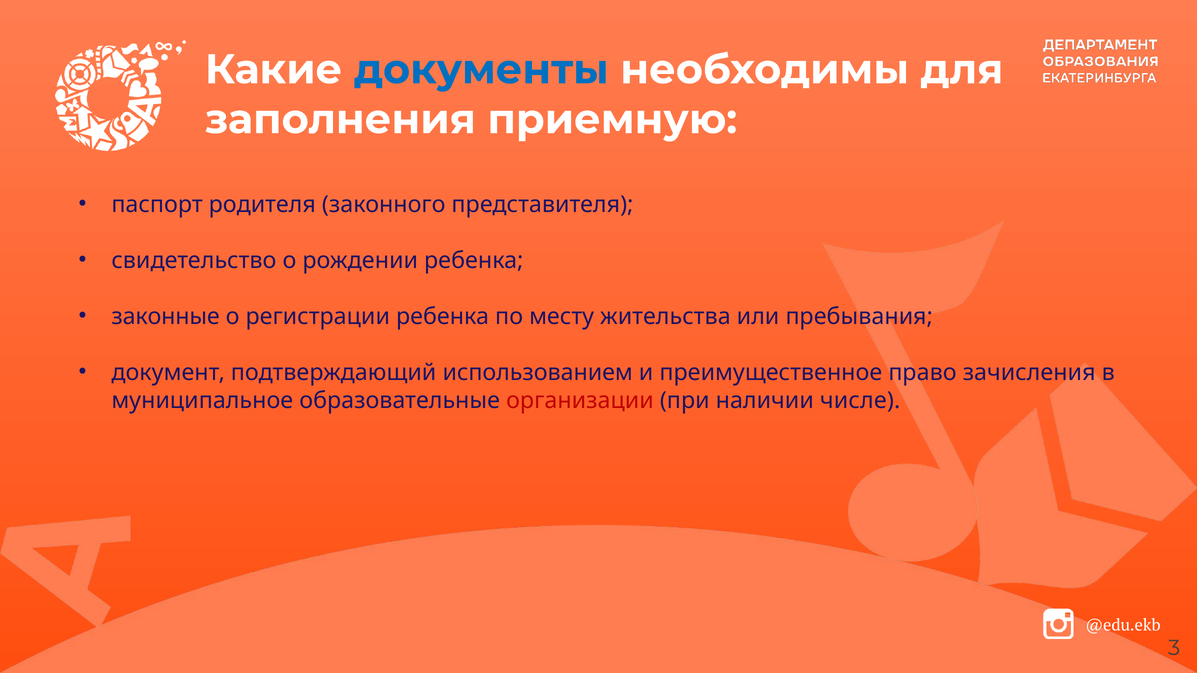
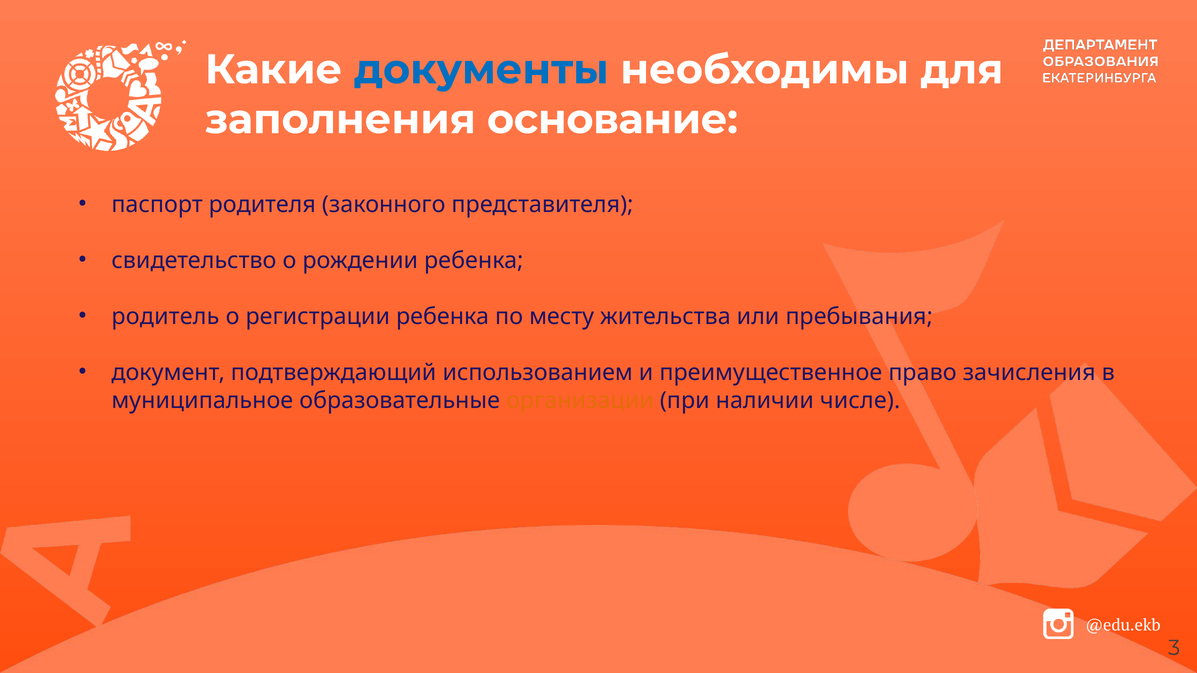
приемную: приемную -> основание
законные: законные -> родитель
организации colour: red -> orange
